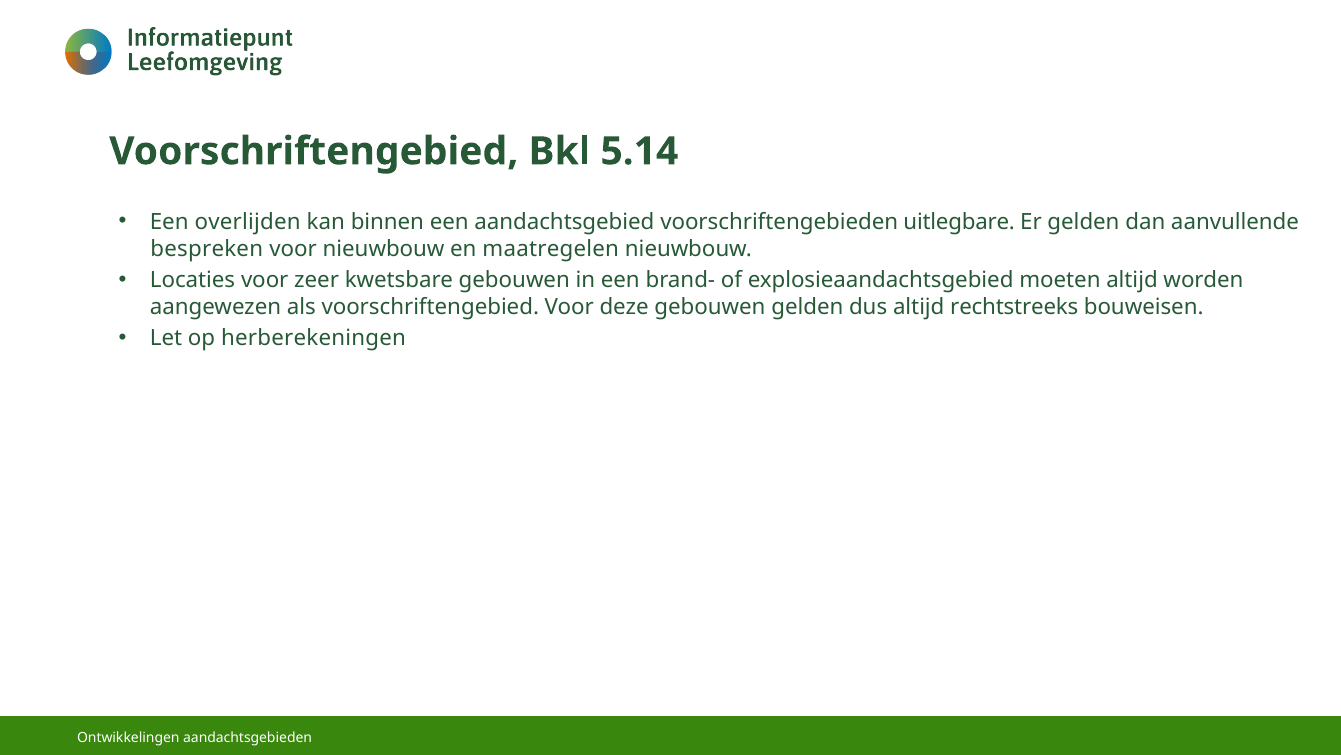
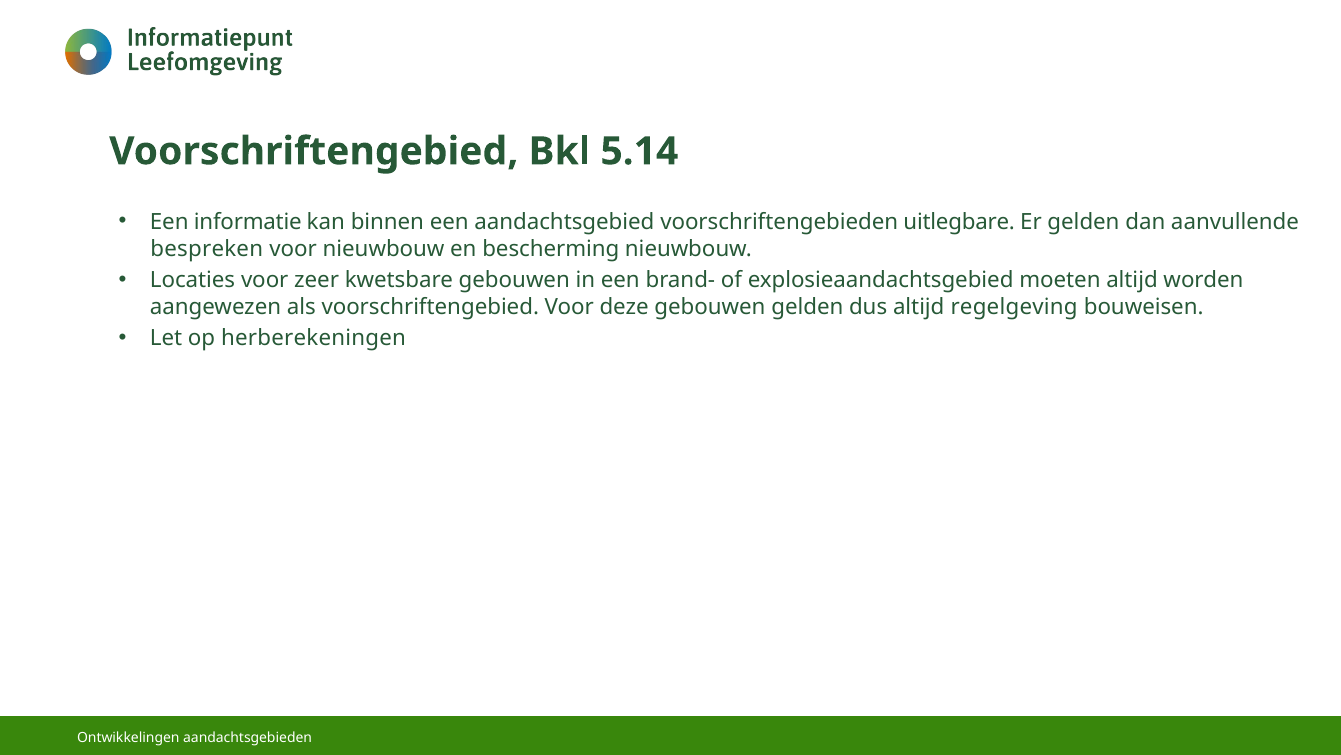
overlijden: overlijden -> informatie
maatregelen: maatregelen -> bescherming
rechtstreeks: rechtstreeks -> regelgeving
